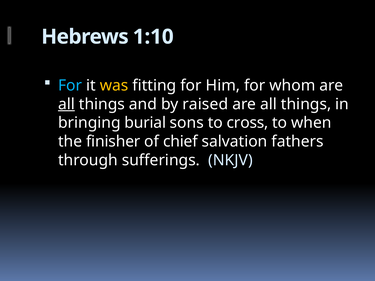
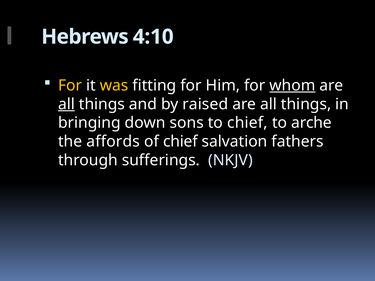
1:10: 1:10 -> 4:10
For at (70, 85) colour: light blue -> yellow
whom underline: none -> present
burial: burial -> down
to cross: cross -> chief
when: when -> arche
finisher: finisher -> affords
